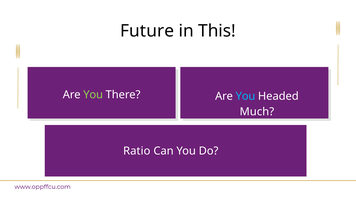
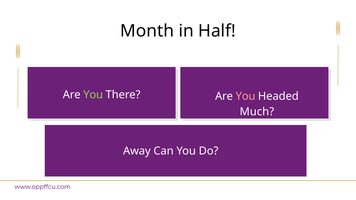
Future: Future -> Month
This: This -> Half
You at (245, 96) colour: light blue -> pink
Ratio: Ratio -> Away
